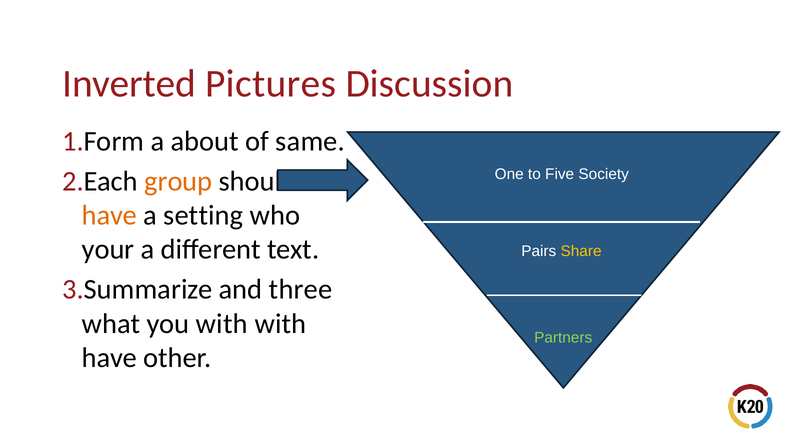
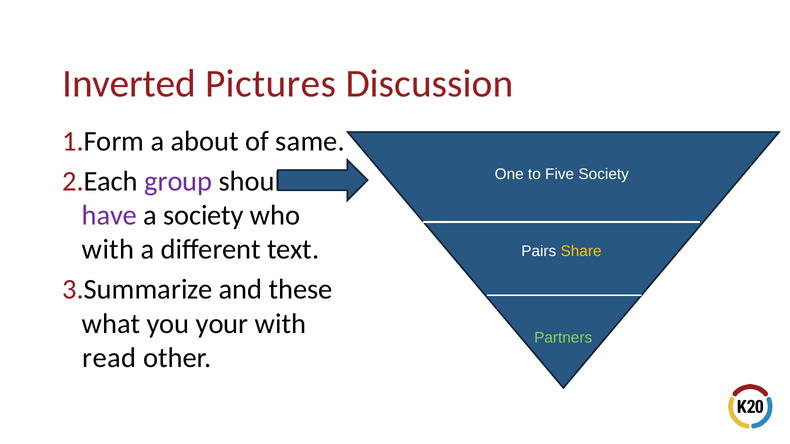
group colour: orange -> purple
have at (110, 216) colour: orange -> purple
a setting: setting -> society
your at (108, 250): your -> with
three: three -> these
you with: with -> your
have at (109, 358): have -> read
